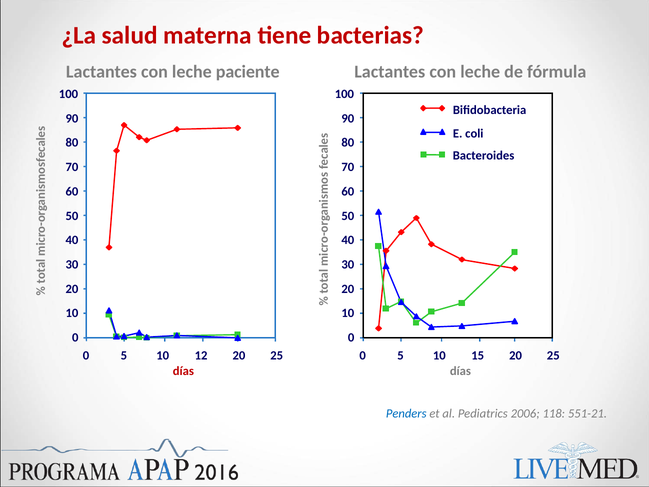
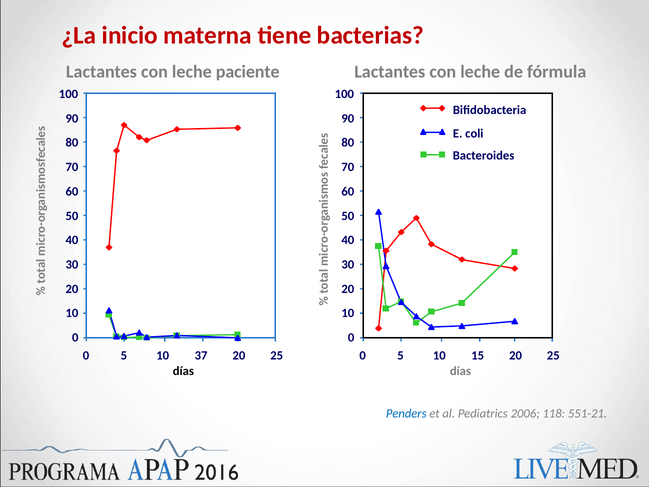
salud: salud -> inicio
12: 12 -> 37
días at (183, 371) colour: red -> black
